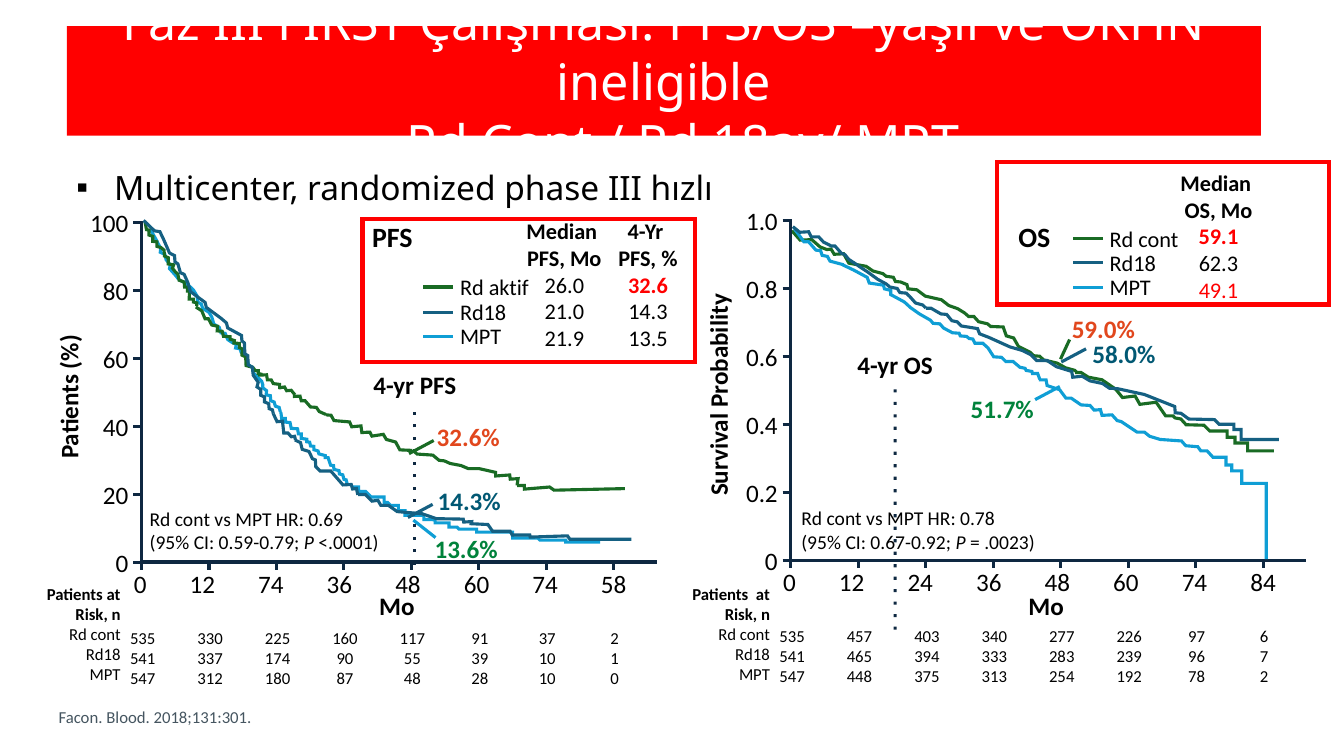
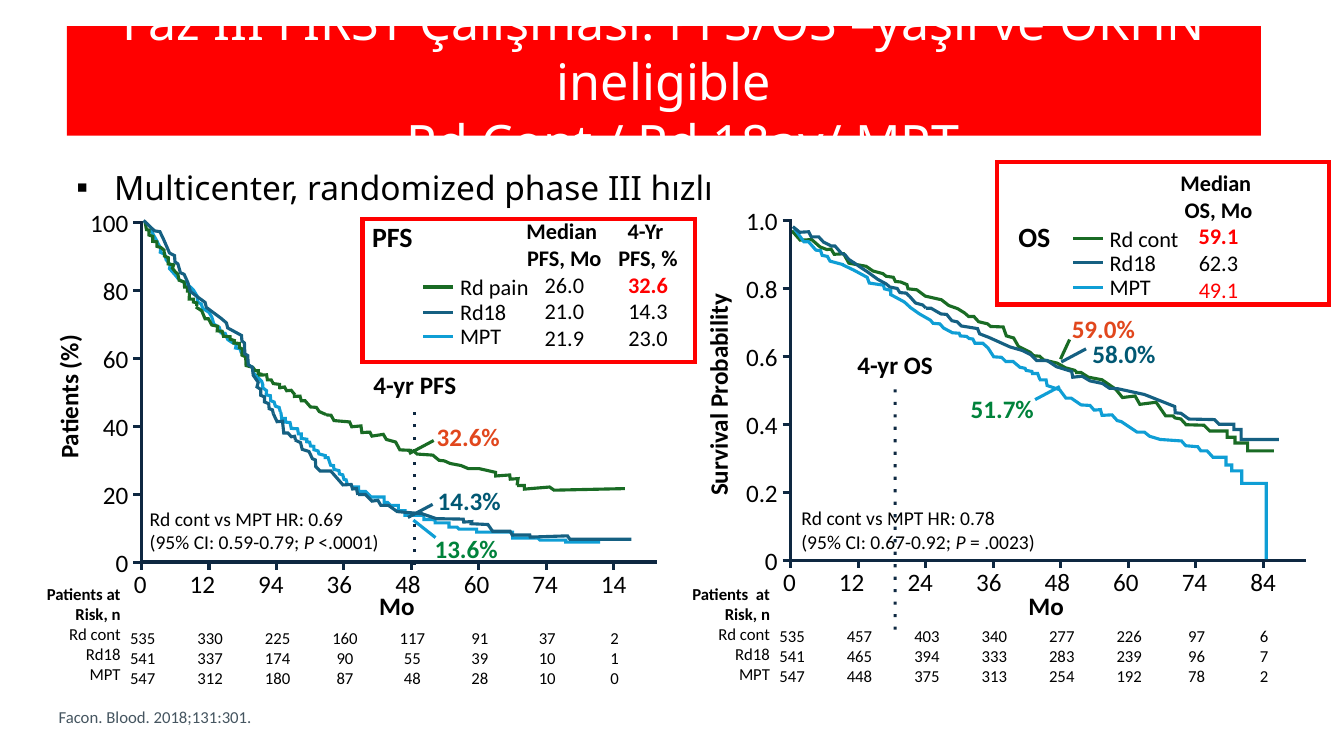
aktif: aktif -> pain
13.5: 13.5 -> 23.0
12 74: 74 -> 94
58: 58 -> 14
